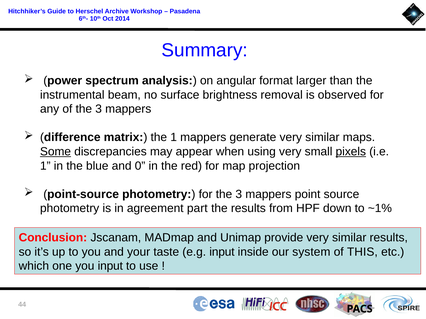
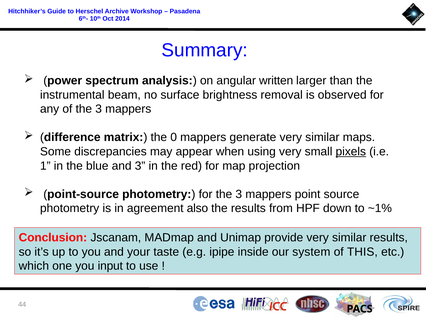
format: format -> written
the 1: 1 -> 0
Some underline: present -> none
and 0: 0 -> 3
part: part -> also
e.g input: input -> ipipe
